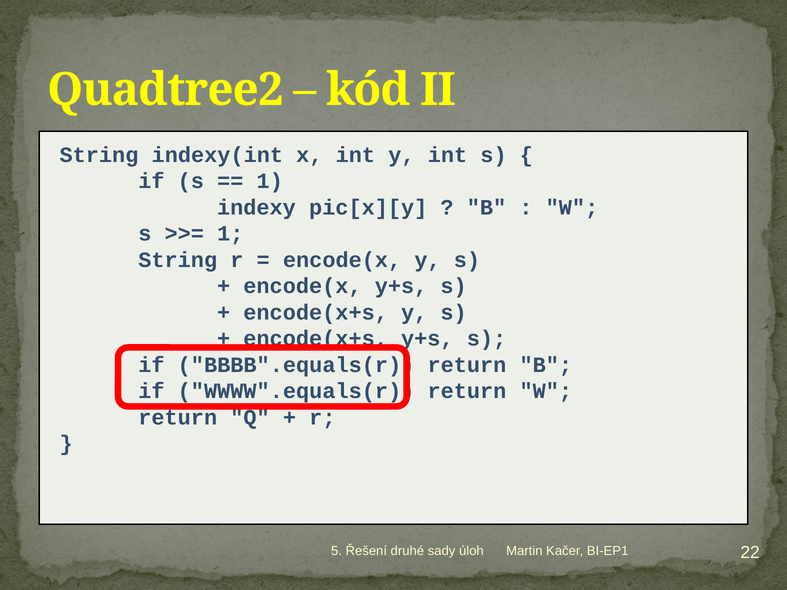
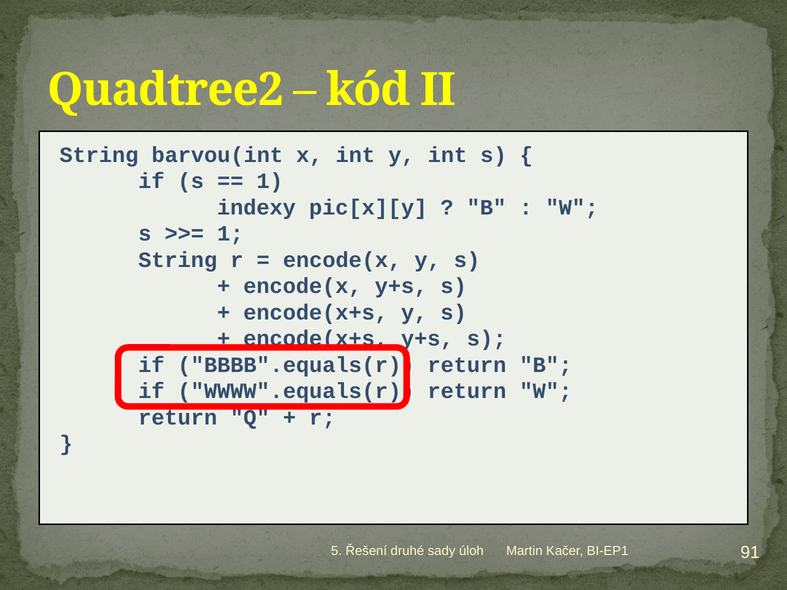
indexy(int: indexy(int -> barvou(int
22: 22 -> 91
